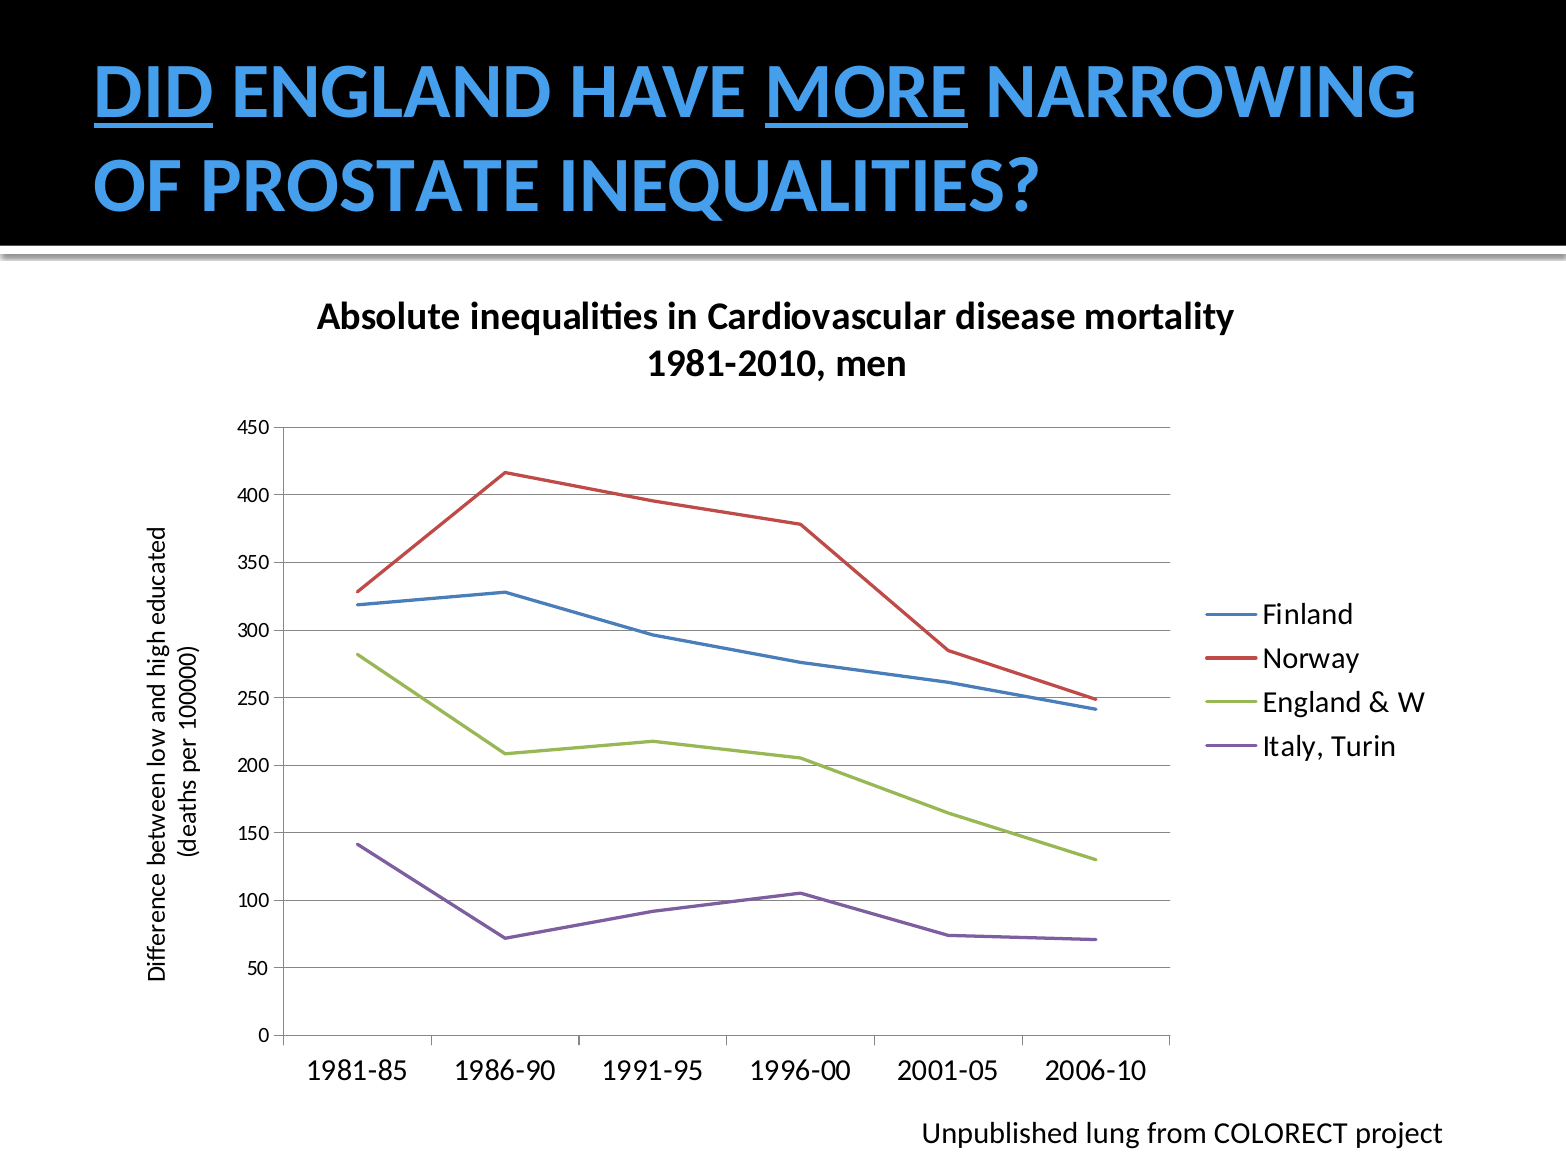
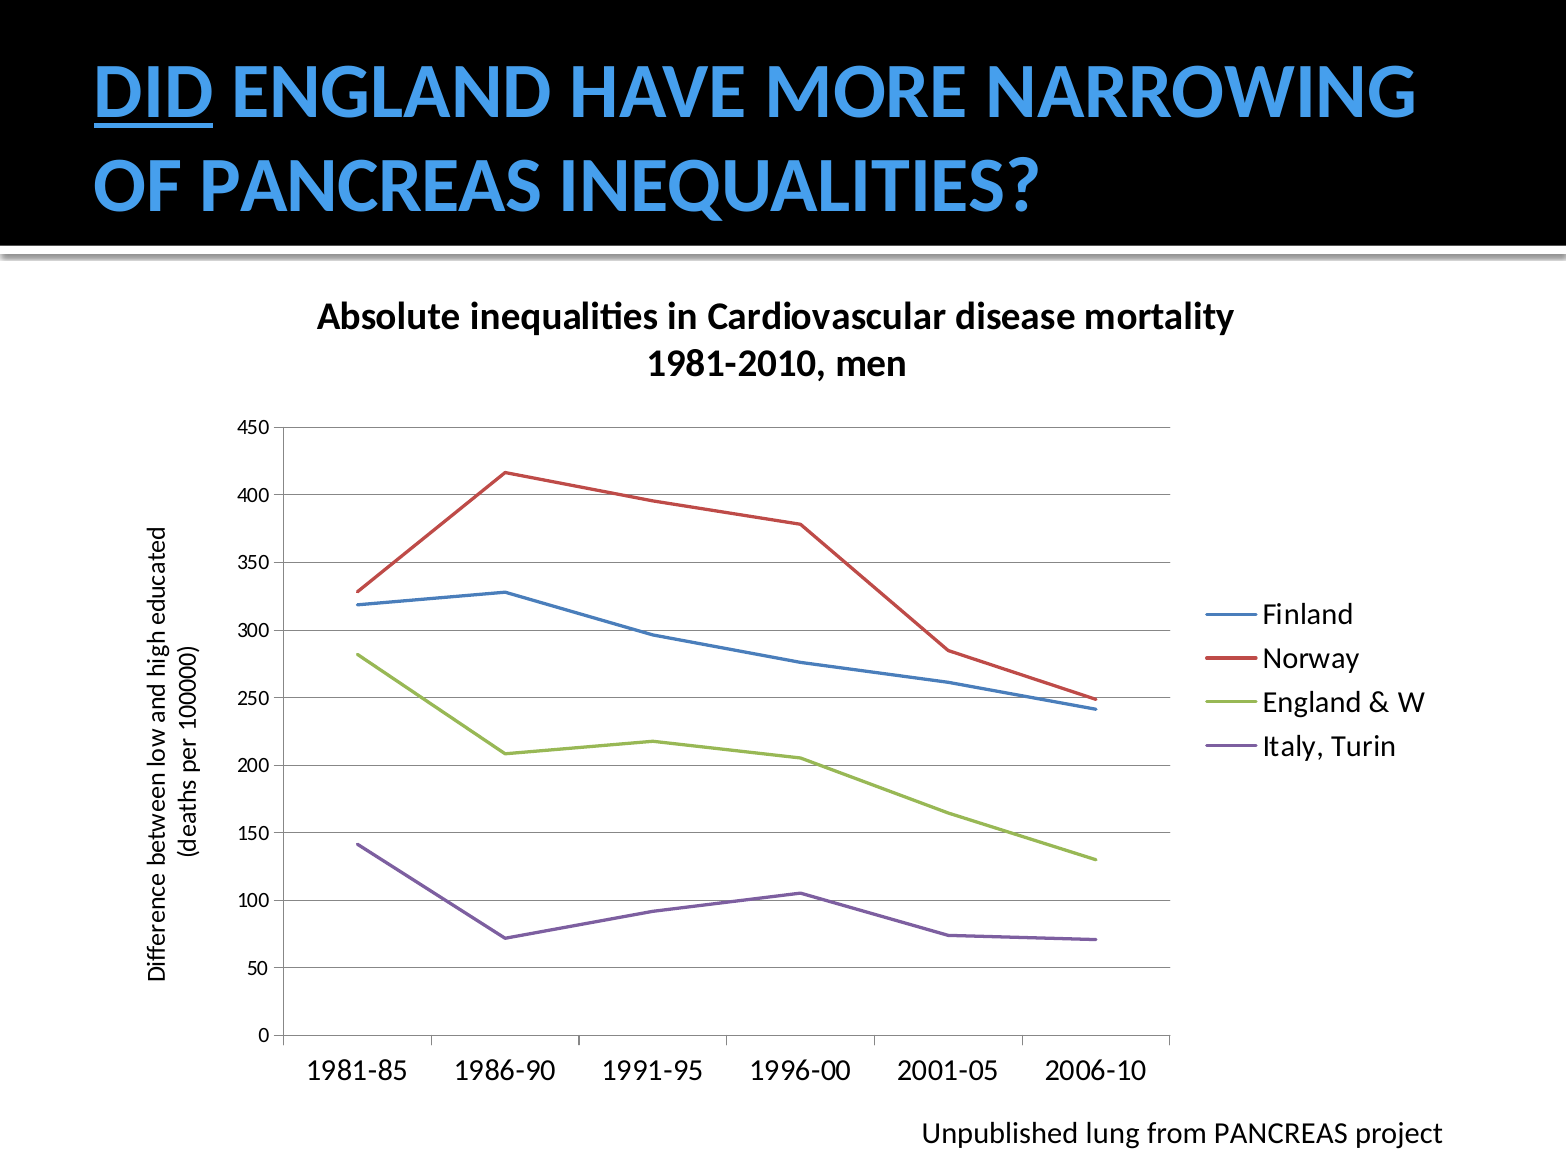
MORE underline: present -> none
OF PROSTATE: PROSTATE -> PANCREAS
from COLORECT: COLORECT -> PANCREAS
